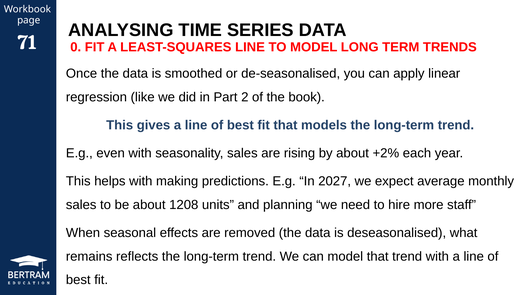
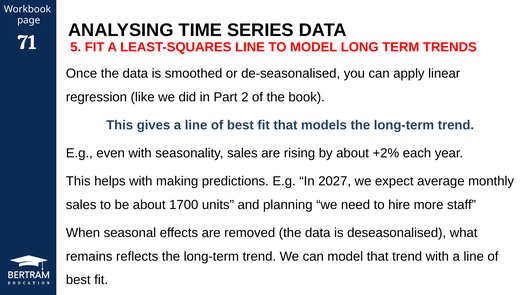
0: 0 -> 5
1208: 1208 -> 1700
